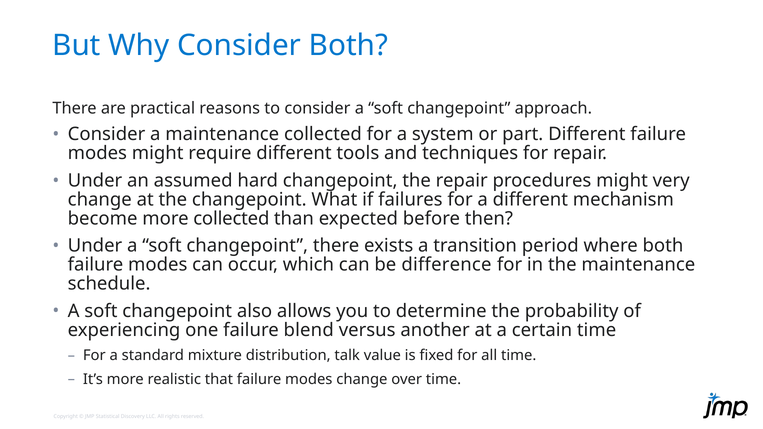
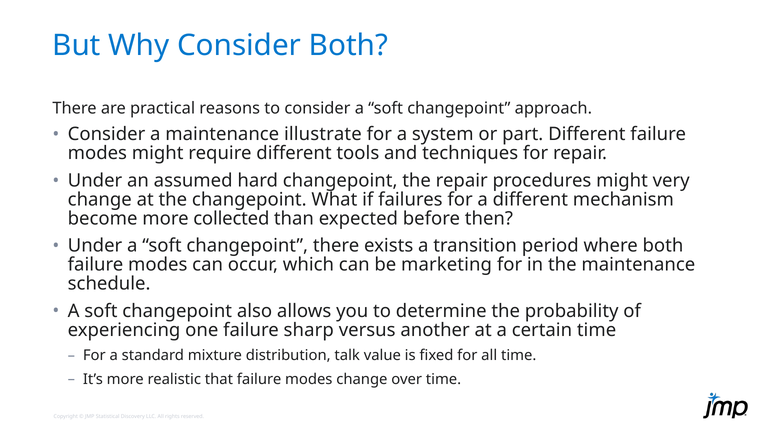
maintenance collected: collected -> illustrate
difference: difference -> marketing
blend: blend -> sharp
